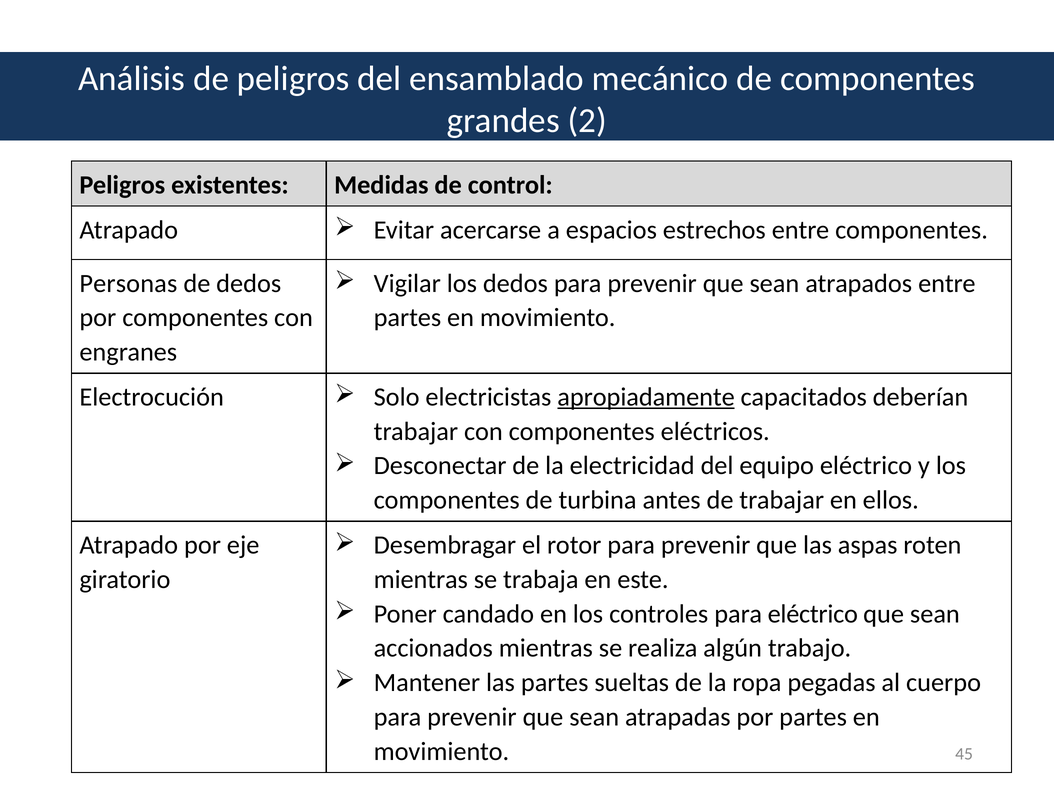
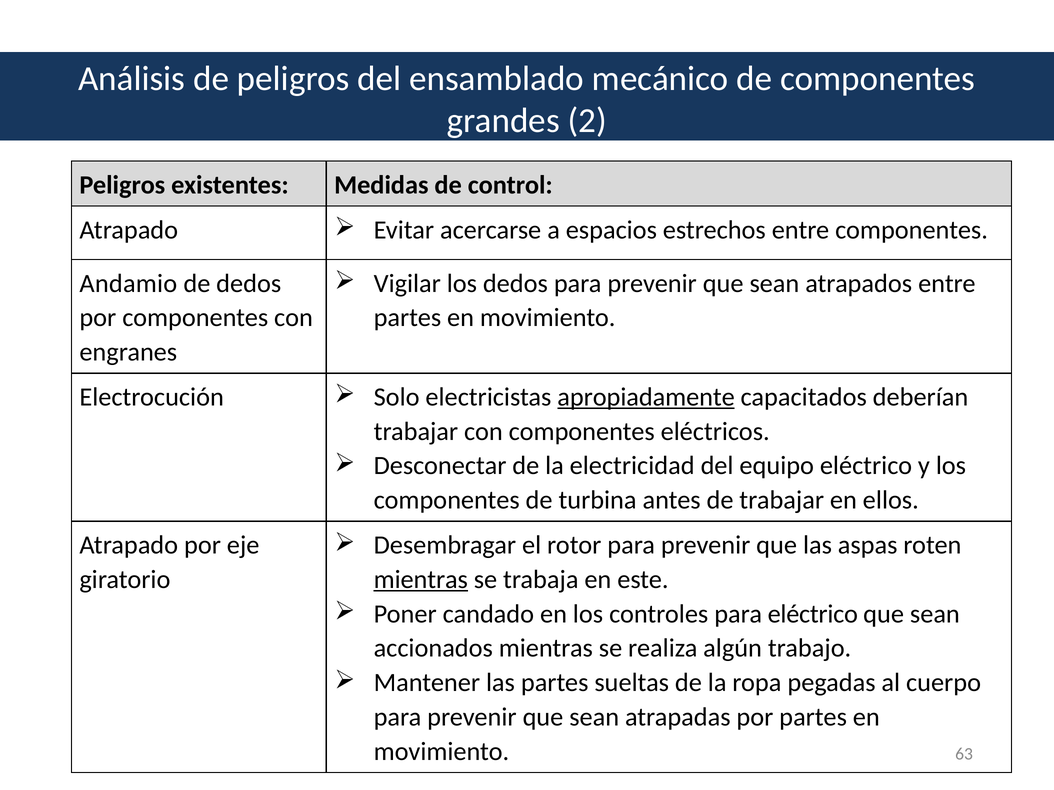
Personas: Personas -> Andamio
mientras at (421, 580) underline: none -> present
45: 45 -> 63
